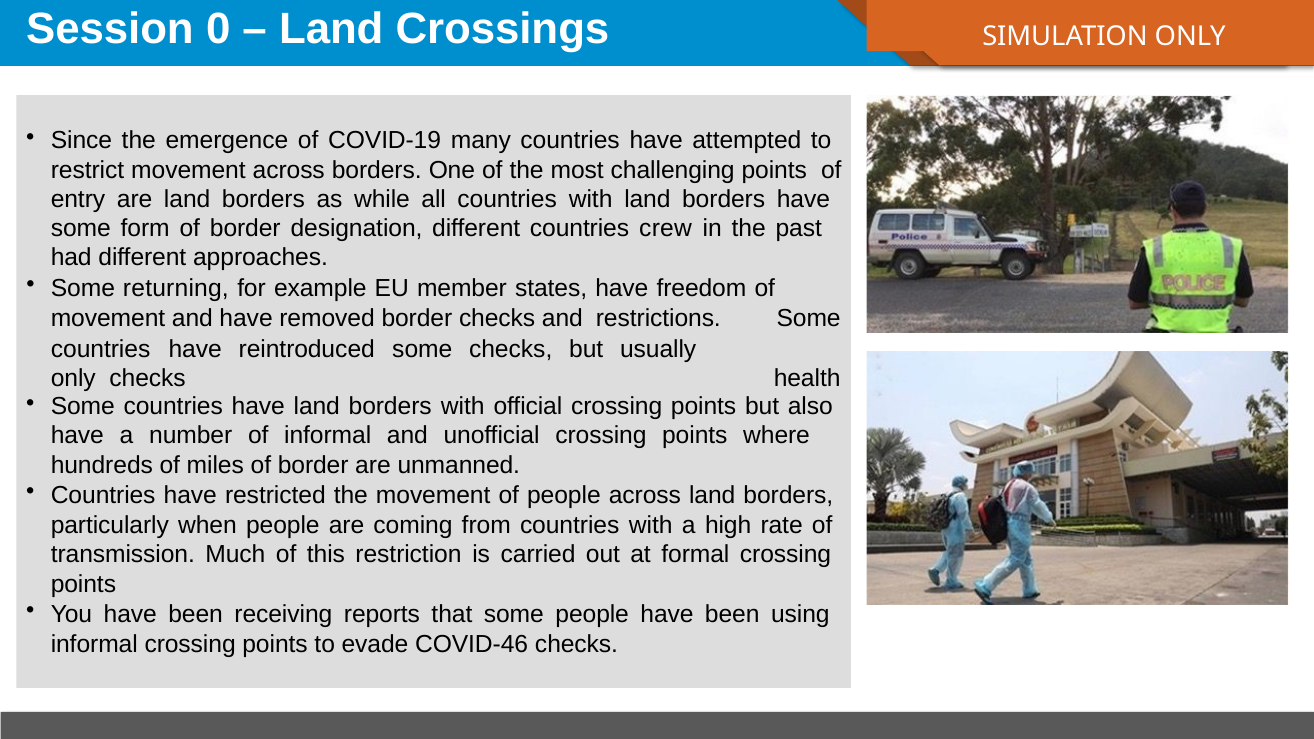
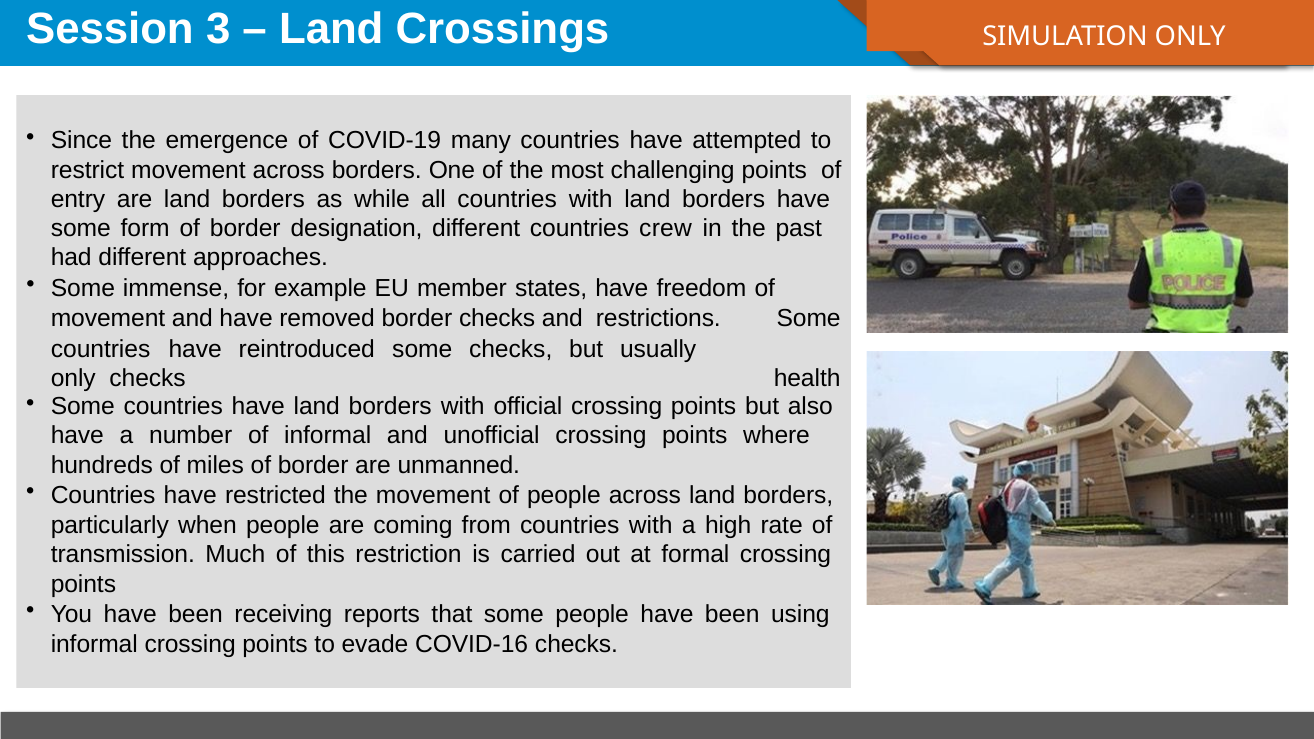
0: 0 -> 3
returning: returning -> immense
COVID-46: COVID-46 -> COVID-16
